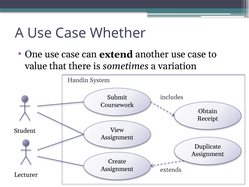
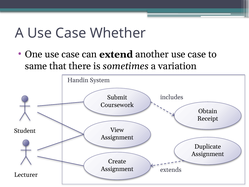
value: value -> same
